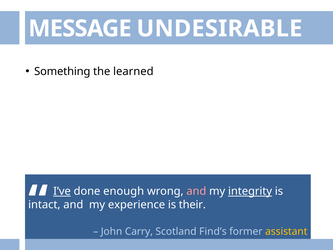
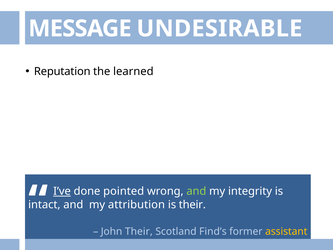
Something: Something -> Reputation
enough: enough -> pointed
and at (196, 191) colour: pink -> light green
integrity underline: present -> none
experience: experience -> attribution
John Carry: Carry -> Their
